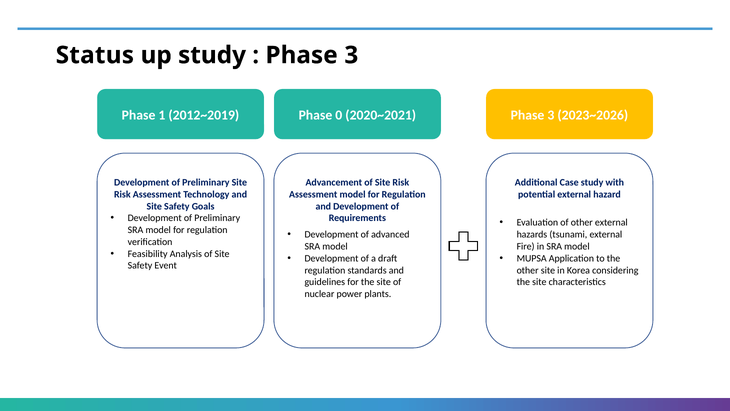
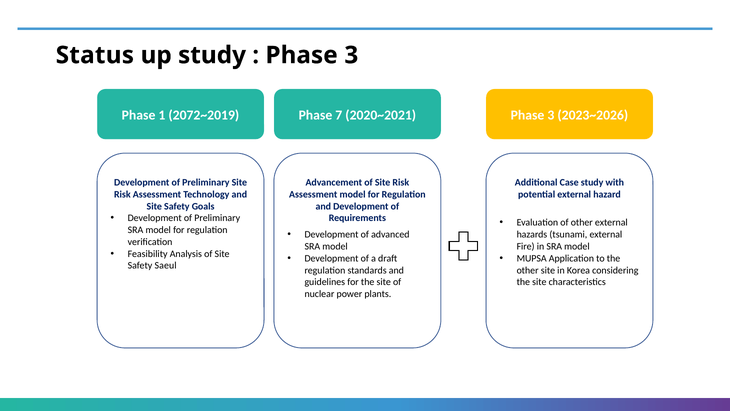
2012~2019: 2012~2019 -> 2072~2019
0: 0 -> 7
Event: Event -> Saeul
